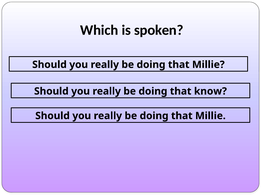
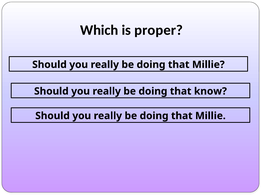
spoken: spoken -> proper
